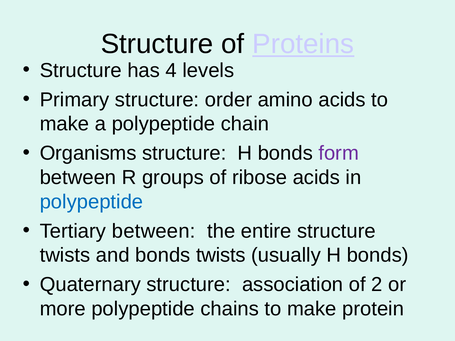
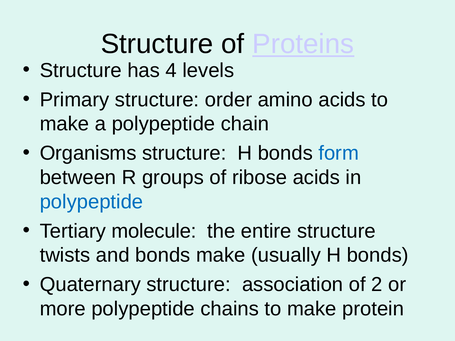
form colour: purple -> blue
Tertiary between: between -> molecule
bonds twists: twists -> make
